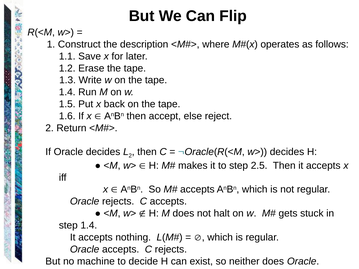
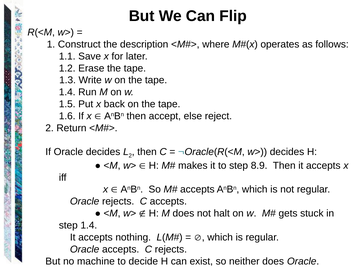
2.5: 2.5 -> 8.9
